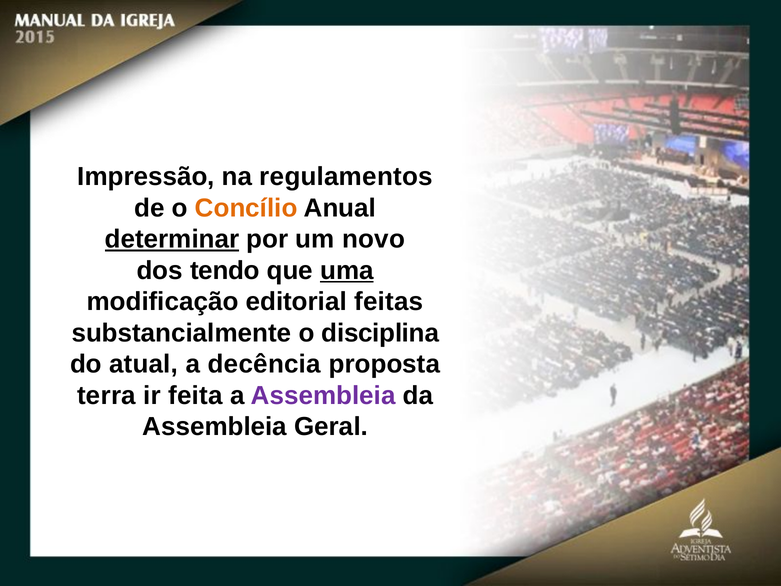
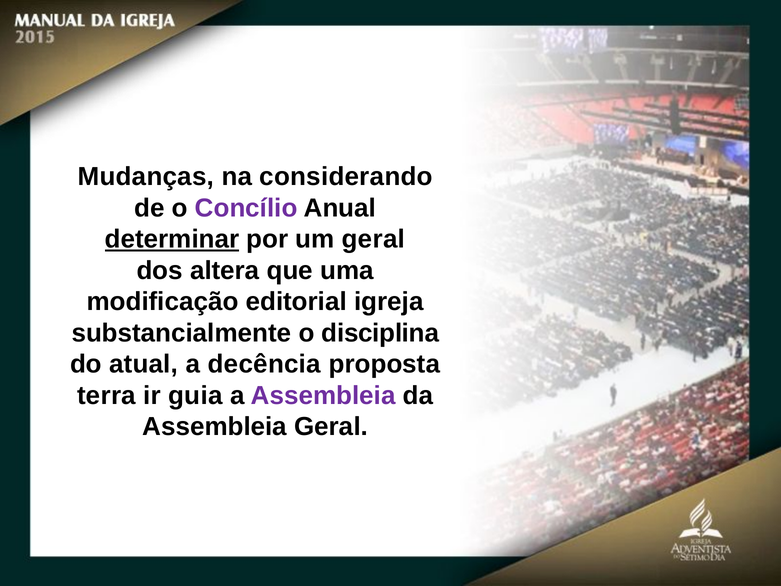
Impressão: Impressão -> Mudanças
regulamentos: regulamentos -> considerando
Concílio colour: orange -> purple
um novo: novo -> geral
tendo: tendo -> altera
uma underline: present -> none
feitas: feitas -> igreja
feita: feita -> guia
